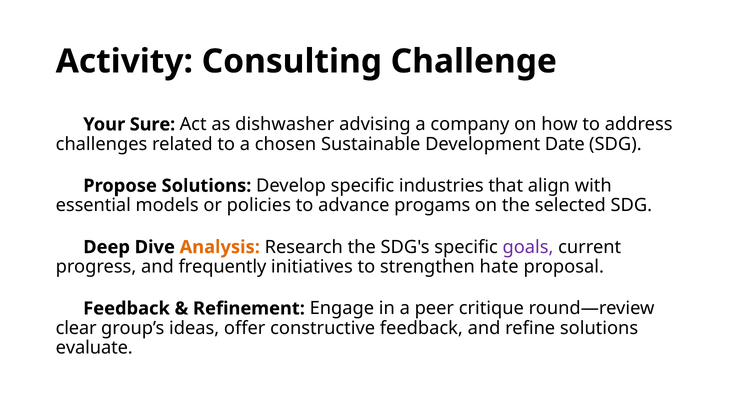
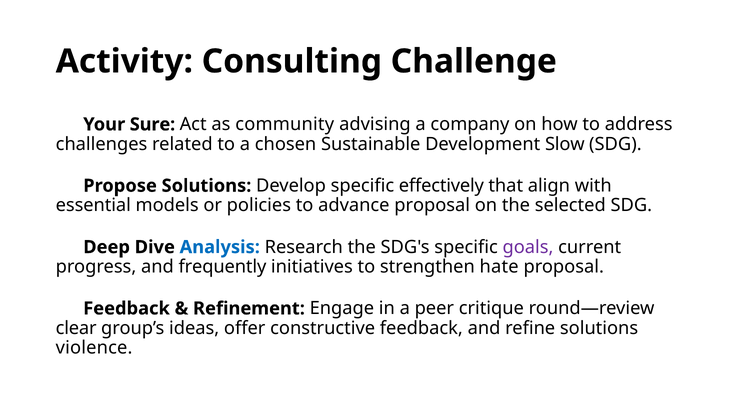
dishwasher: dishwasher -> community
Date: Date -> Slow
industries: industries -> effectively
advance progams: progams -> proposal
Analysis colour: orange -> blue
evaluate: evaluate -> violence
